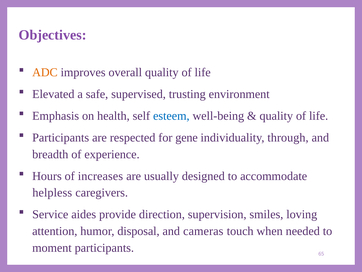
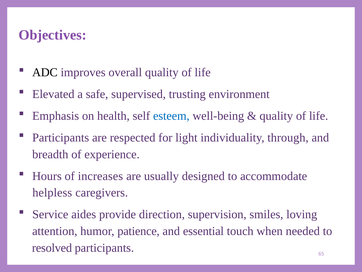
ADC colour: orange -> black
gene: gene -> light
disposal: disposal -> patience
cameras: cameras -> essential
moment: moment -> resolved
